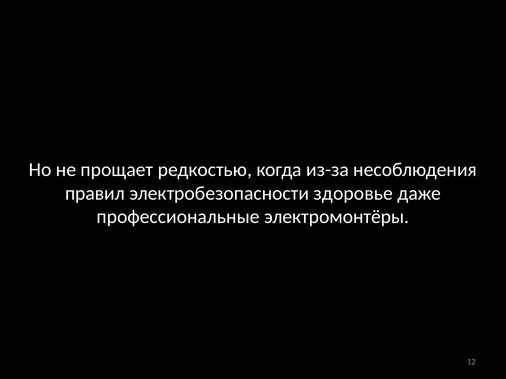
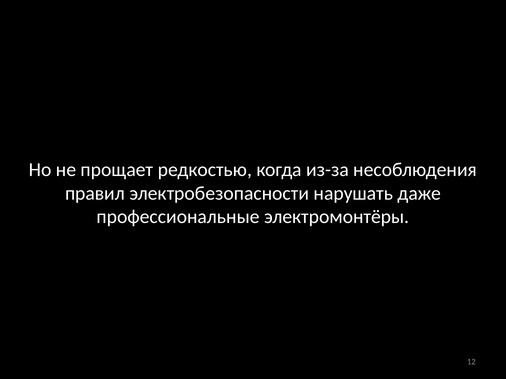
здоровье: здоровье -> нарушать
